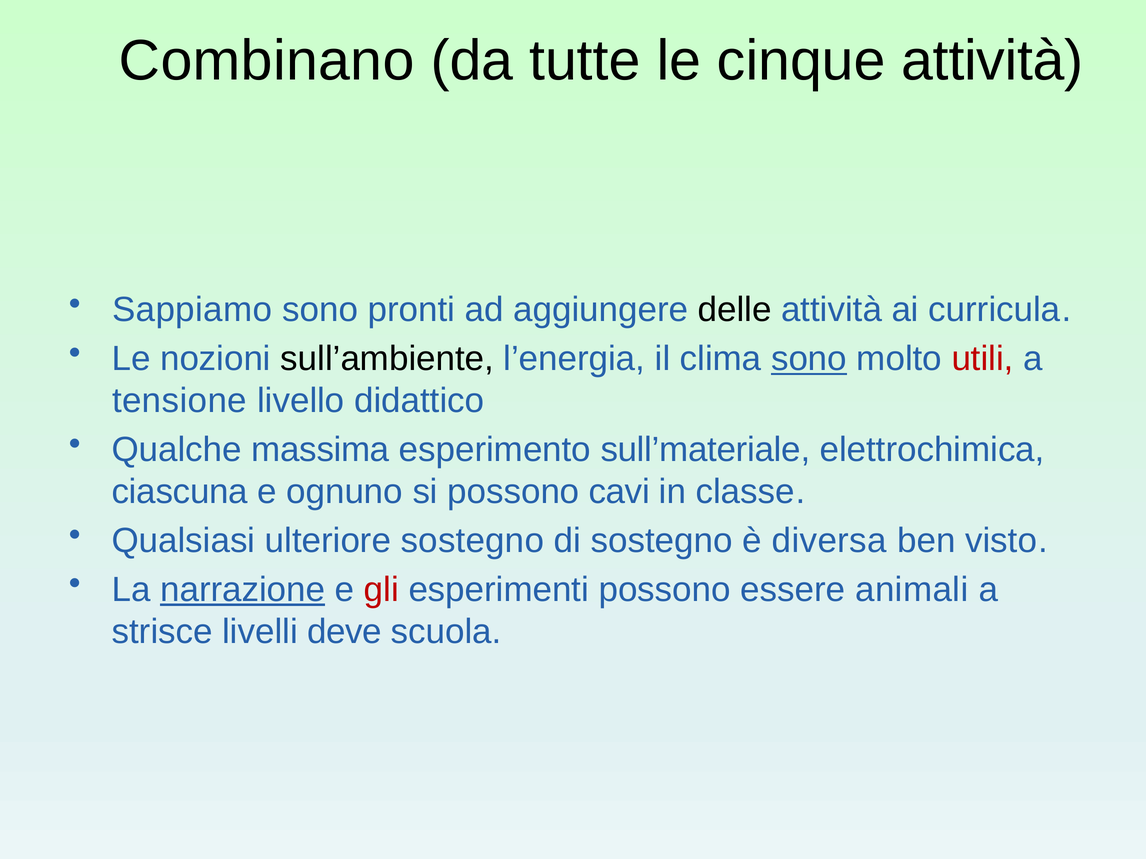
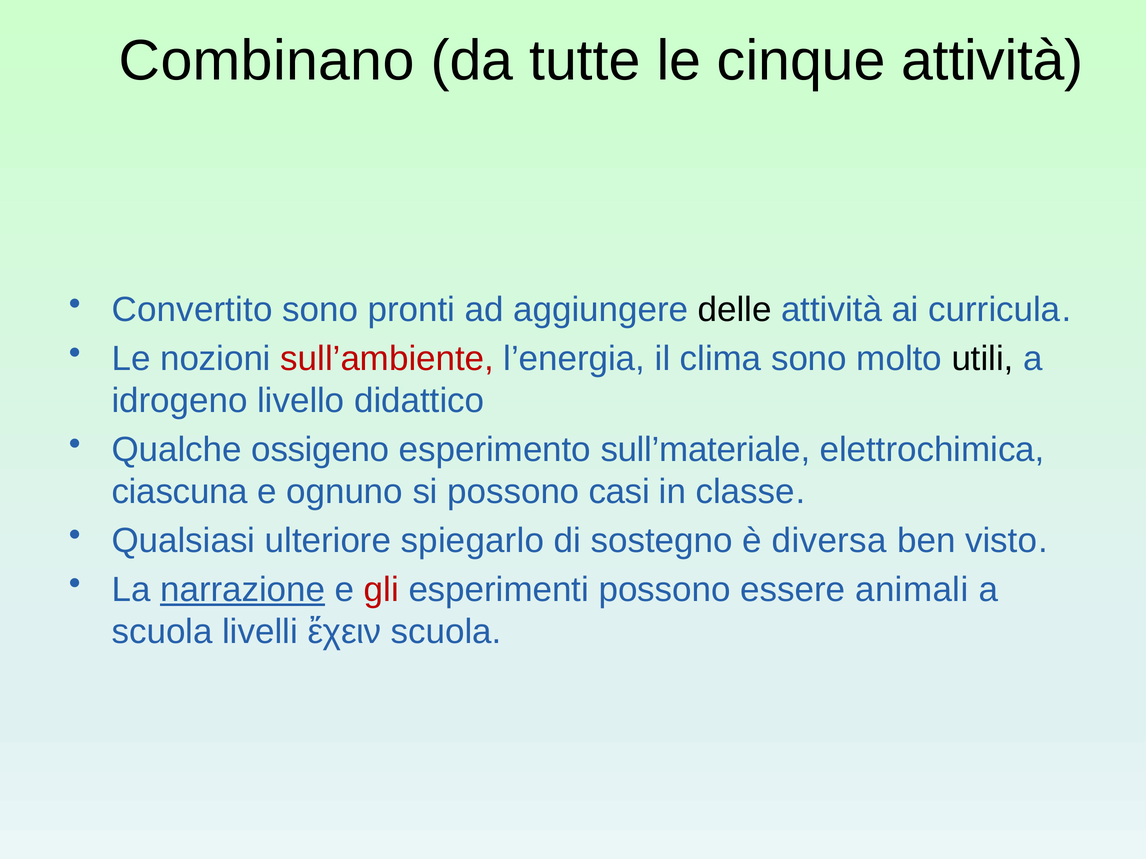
Sappiamo: Sappiamo -> Convertito
sull’ambiente colour: black -> red
sono at (809, 359) underline: present -> none
utili colour: red -> black
tensione: tensione -> idrogeno
massima: massima -> ossigeno
cavi: cavi -> casi
ulteriore sostegno: sostegno -> spiegarlo
strisce at (162, 632): strisce -> scuola
deve: deve -> ἔχειν
